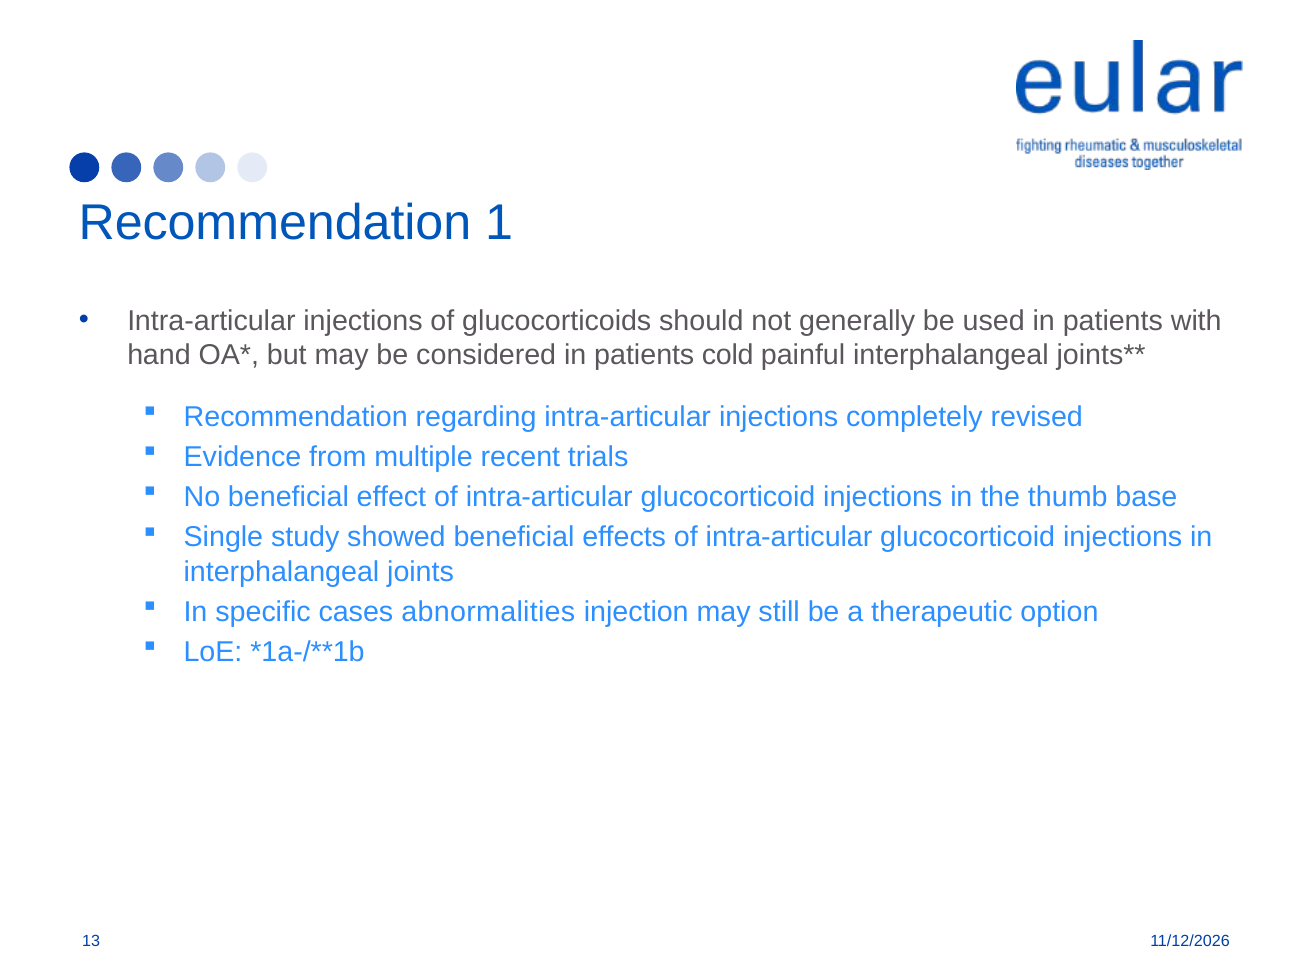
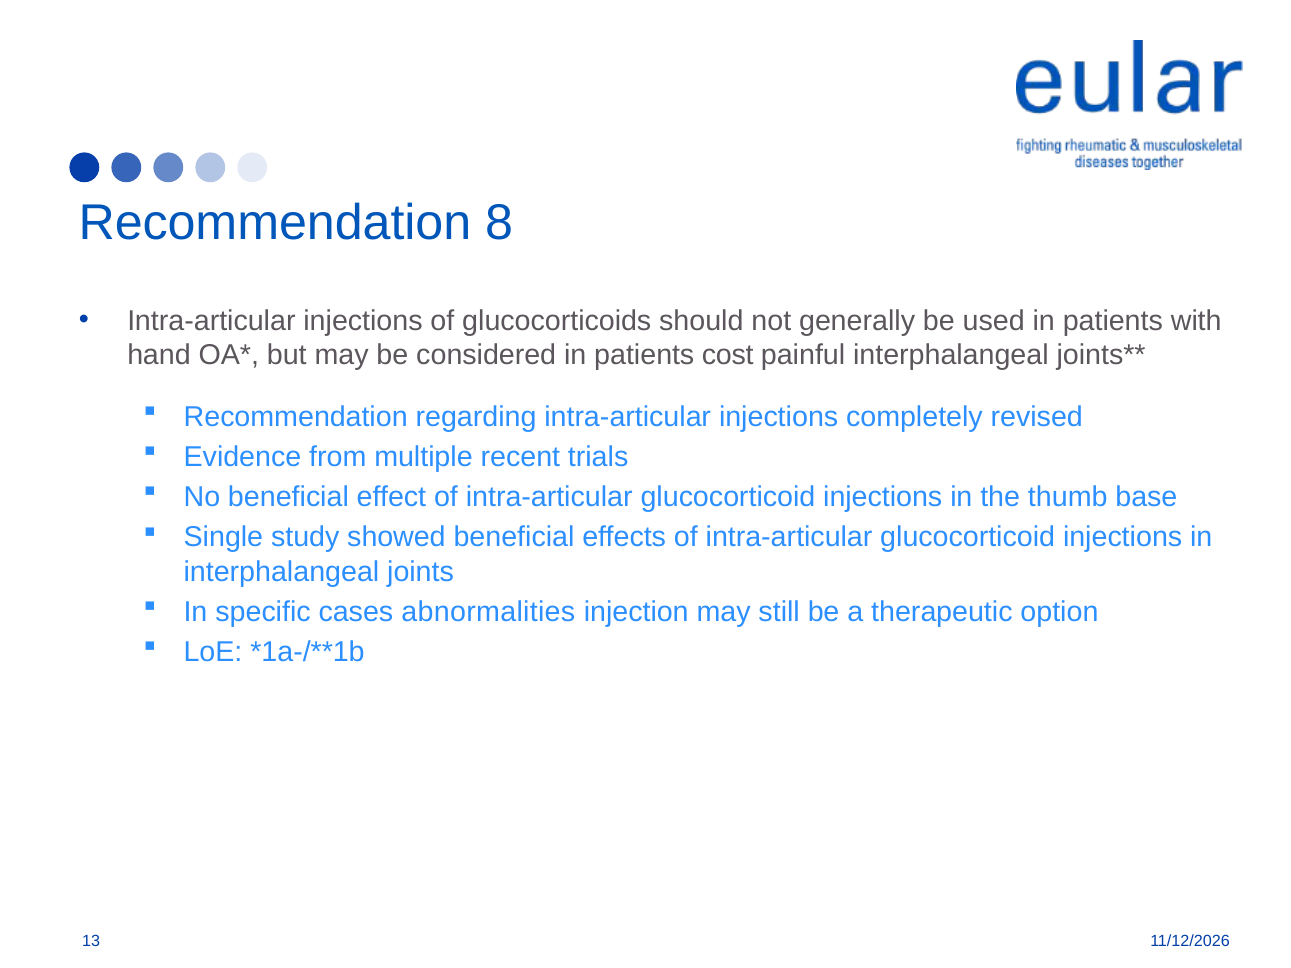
1: 1 -> 8
cold: cold -> cost
